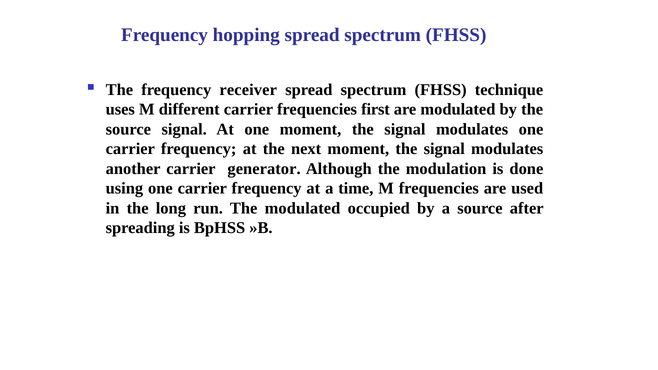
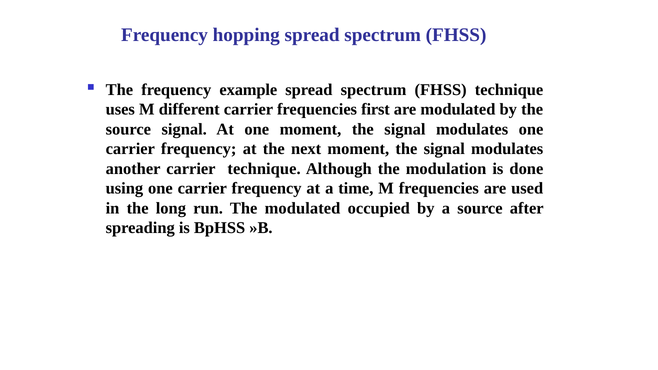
receiver: receiver -> example
carrier generator: generator -> technique
